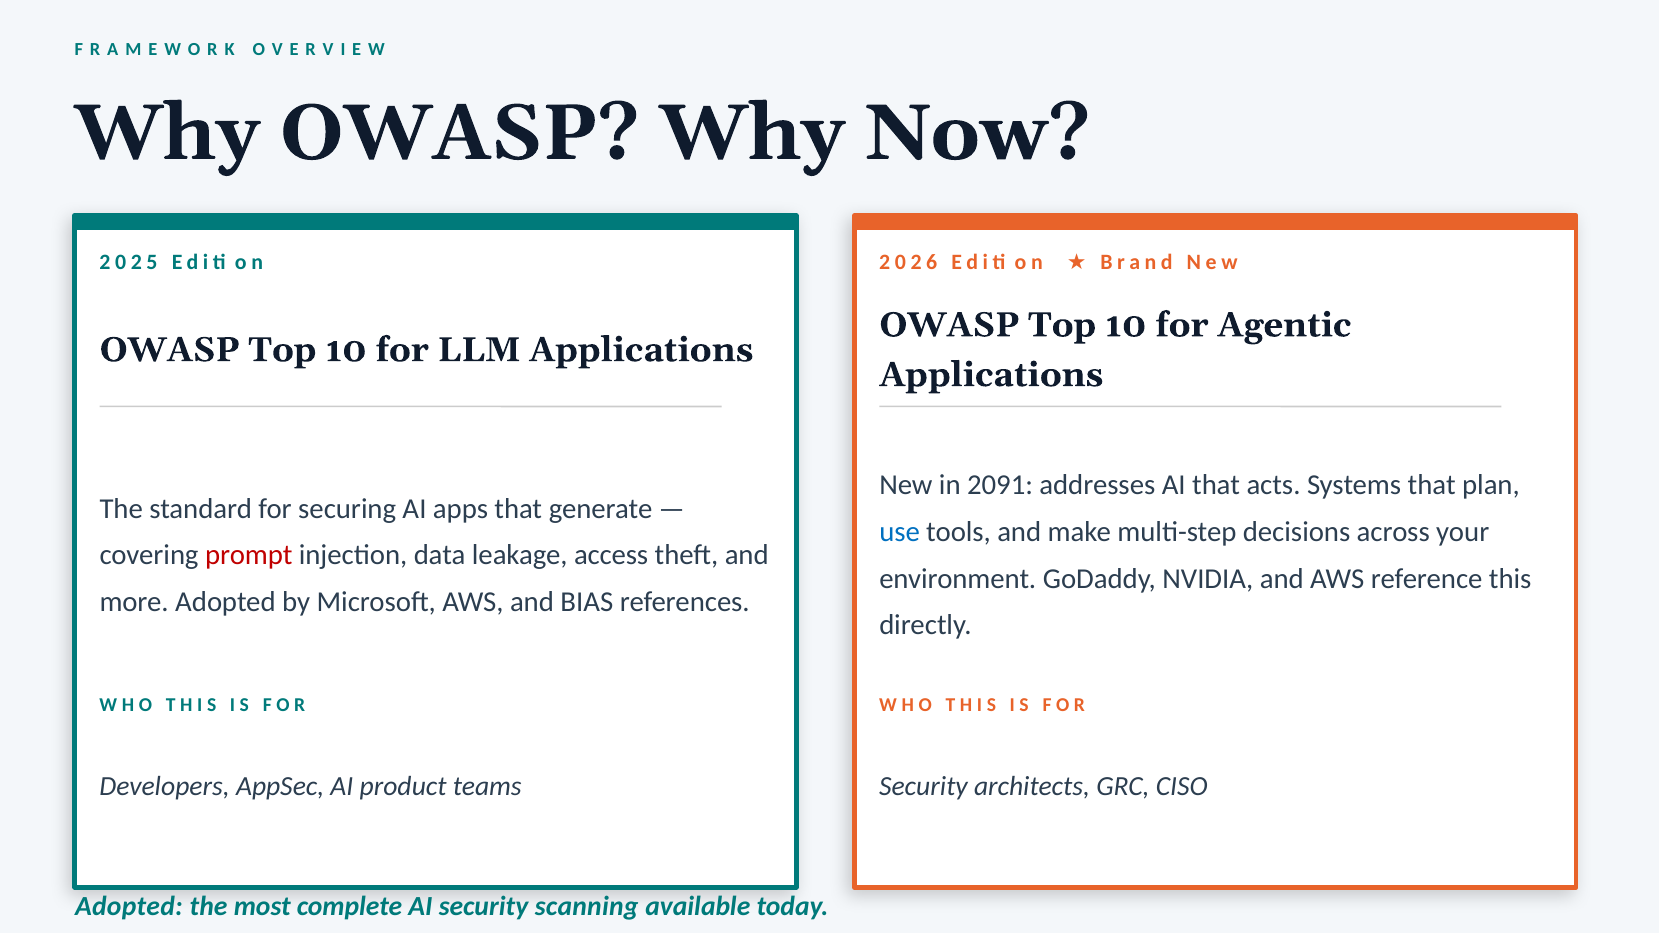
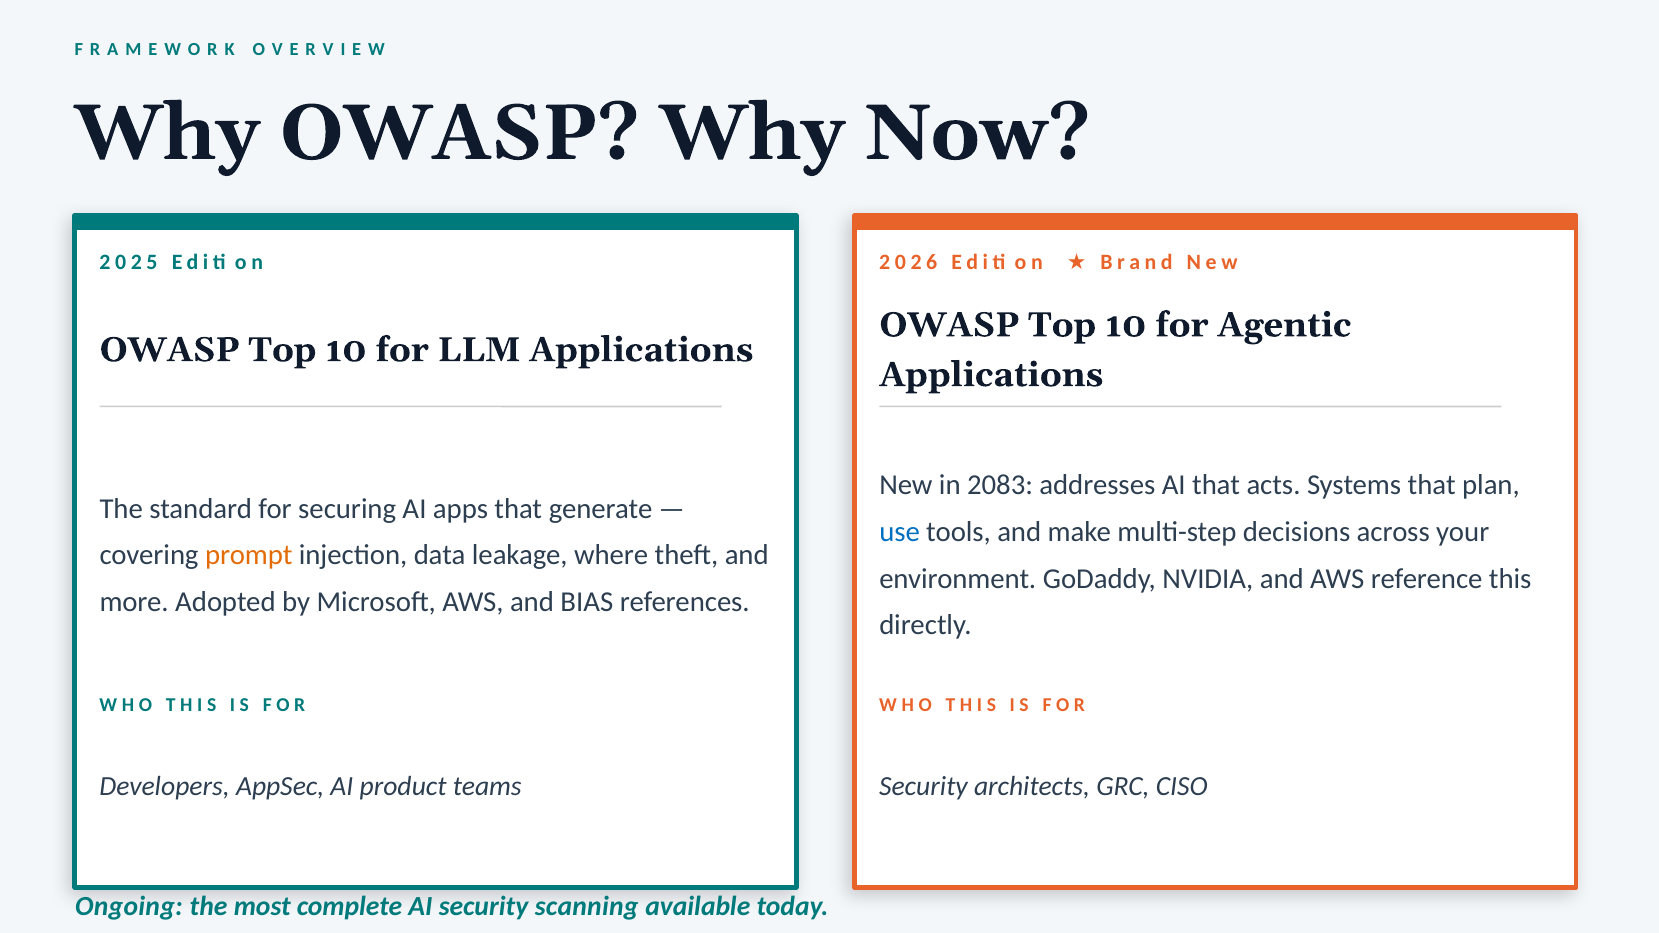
2091: 2091 -> 2083
prompt colour: red -> orange
access: access -> where
Adopted at (129, 907): Adopted -> Ongoing
